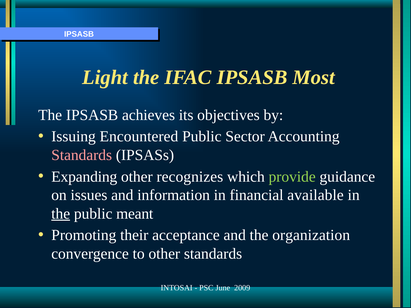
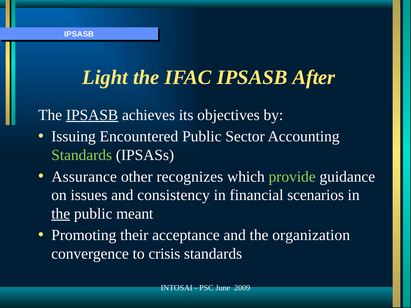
Most: Most -> After
IPSASB at (92, 115) underline: none -> present
Standards at (82, 155) colour: pink -> light green
Expanding: Expanding -> Assurance
information: information -> consistency
available: available -> scenarios
to other: other -> crisis
